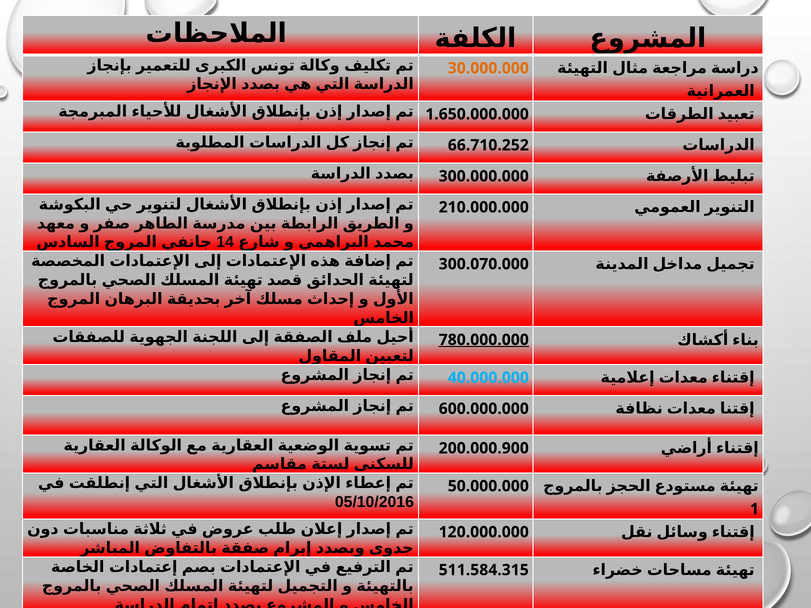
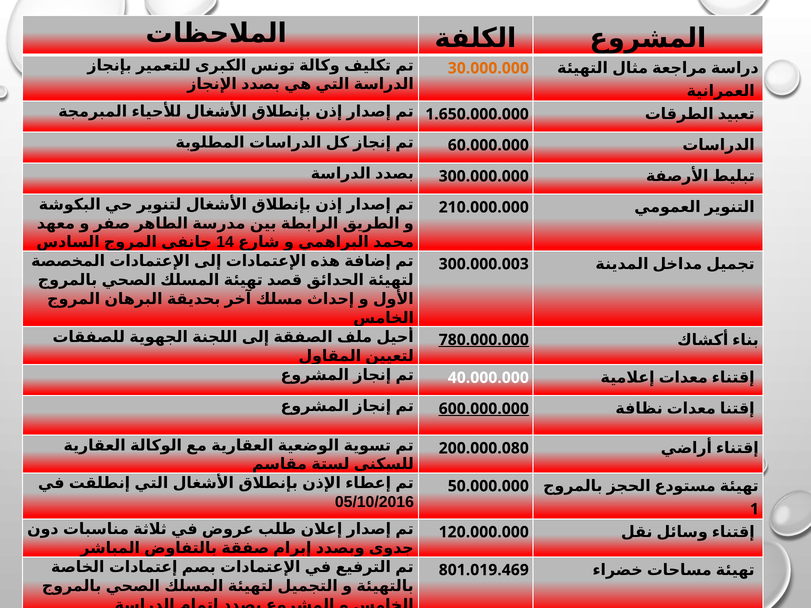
66.710.252: 66.710.252 -> 60.000.000
300.070.000: 300.070.000 -> 300.000.003
40.000.000 colour: light blue -> white
600.000.000 underline: none -> present
200.000.900: 200.000.900 -> 200.000.080
511.584.315: 511.584.315 -> 801.019.469
